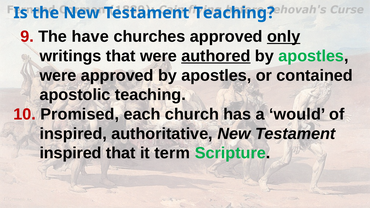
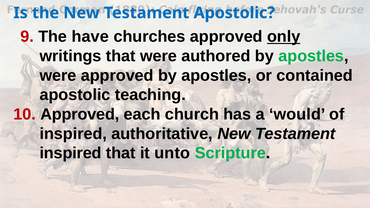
Testament Teaching: Teaching -> Apostolic
authored underline: present -> none
10 Promised: Promised -> Approved
term: term -> unto
